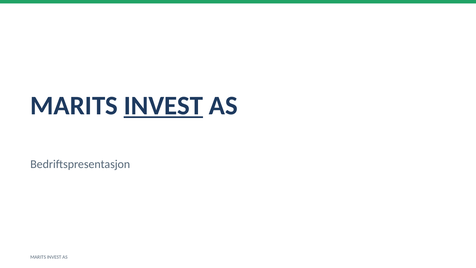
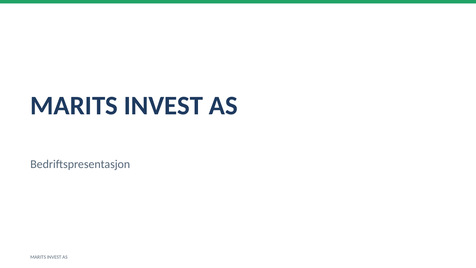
INVEST at (163, 106) underline: present -> none
